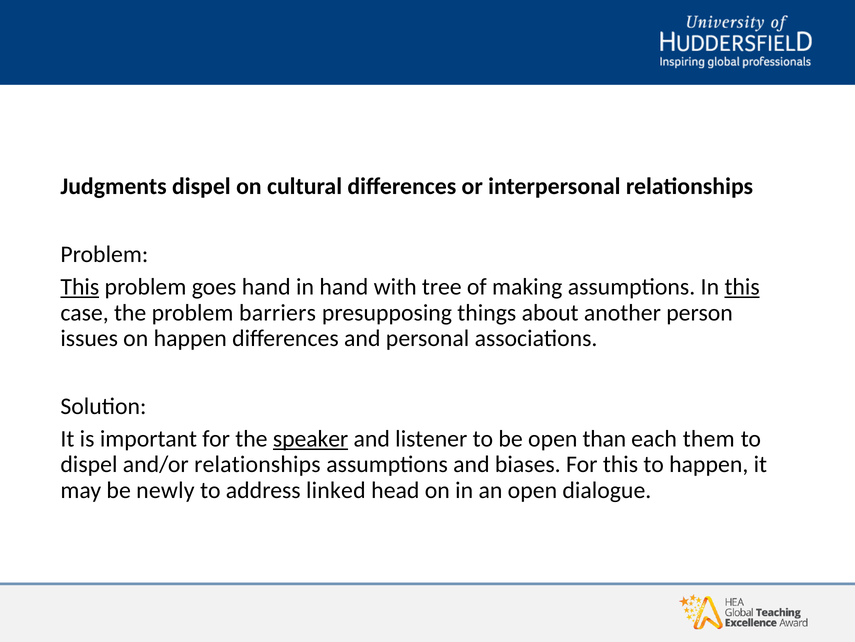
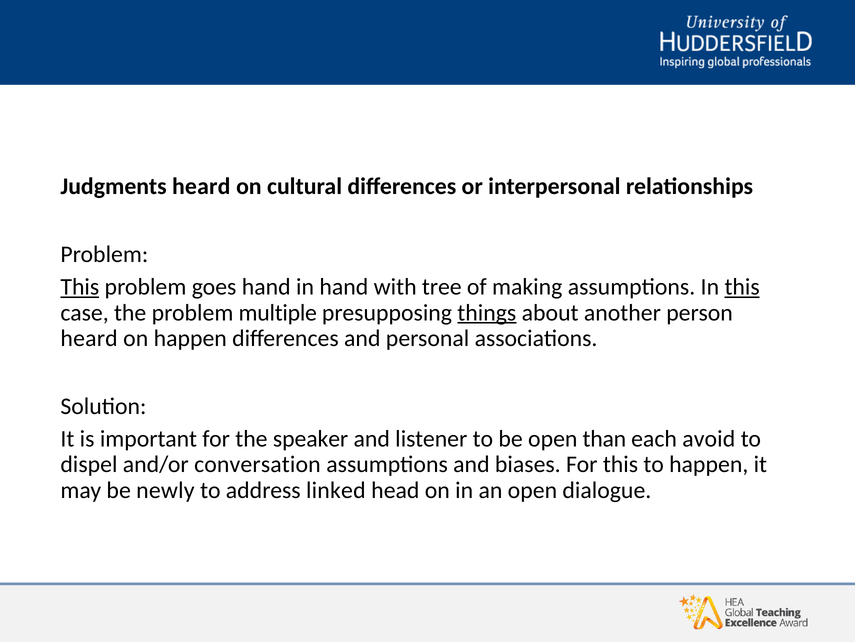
Judgments dispel: dispel -> heard
barriers: barriers -> multiple
things underline: none -> present
issues at (89, 338): issues -> heard
speaker underline: present -> none
them: them -> avoid
and/or relationships: relationships -> conversation
